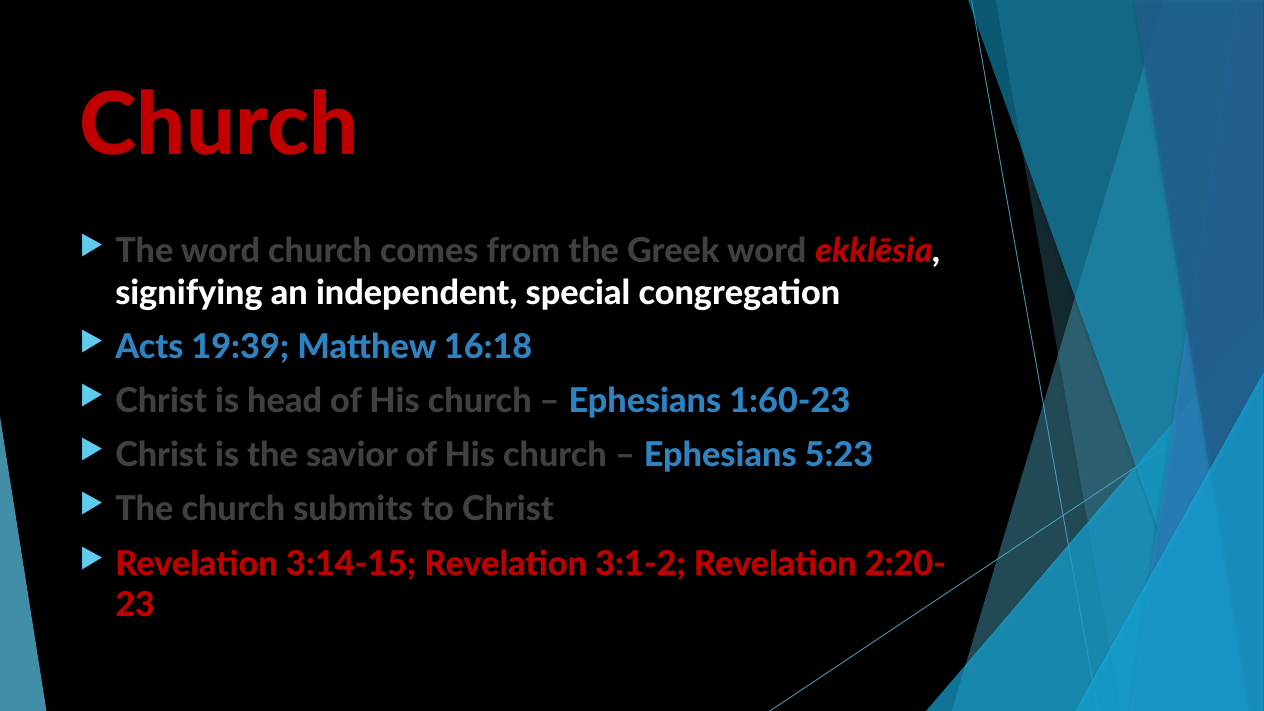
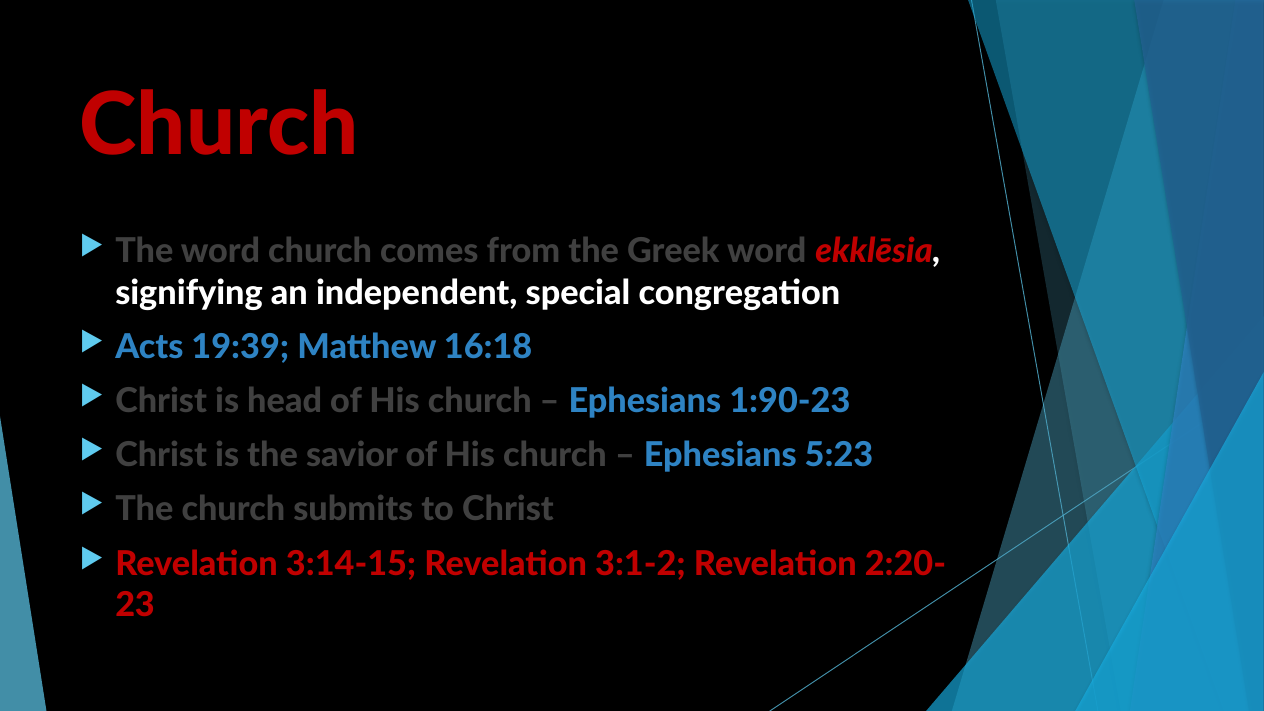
1:60-23: 1:60-23 -> 1:90-23
